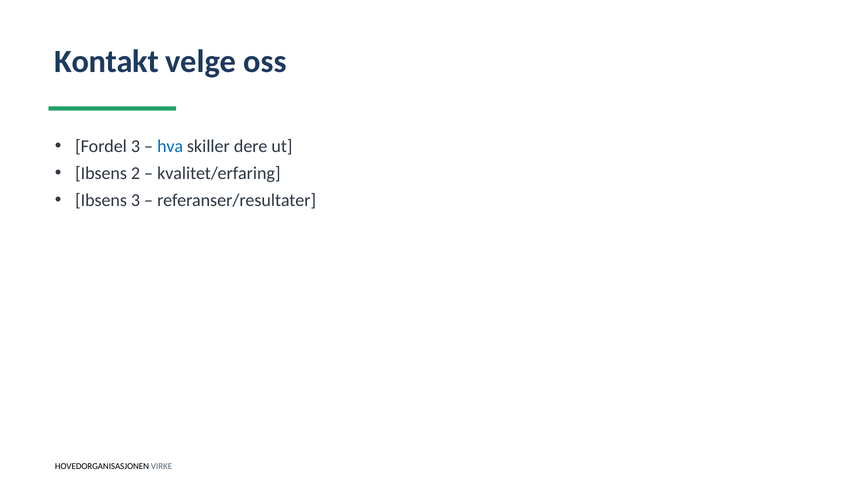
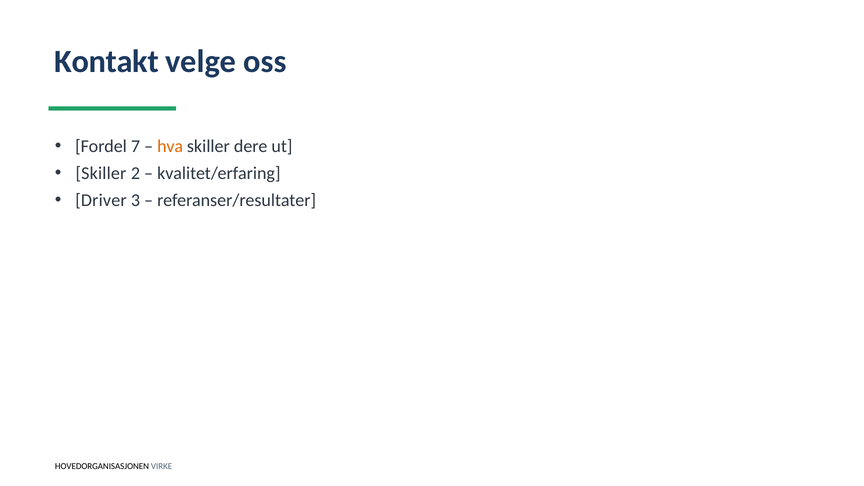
Fordel 3: 3 -> 7
hva colour: blue -> orange
Ibsens at (101, 173): Ibsens -> Skiller
Ibsens at (101, 200): Ibsens -> Driver
